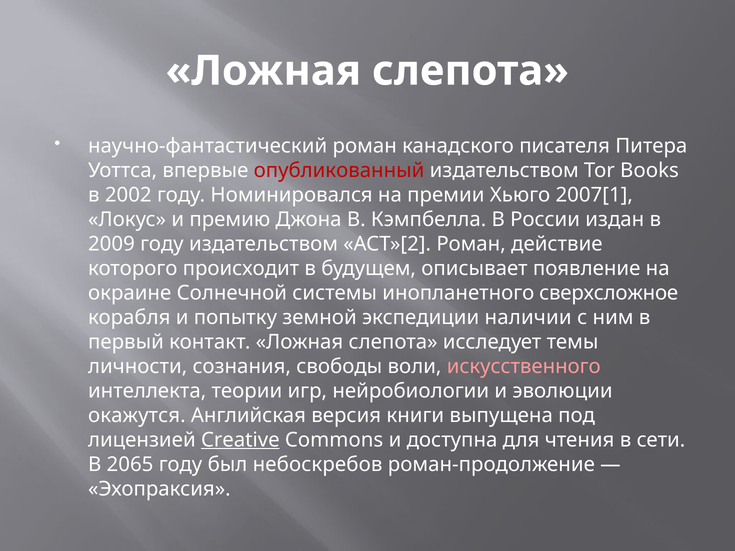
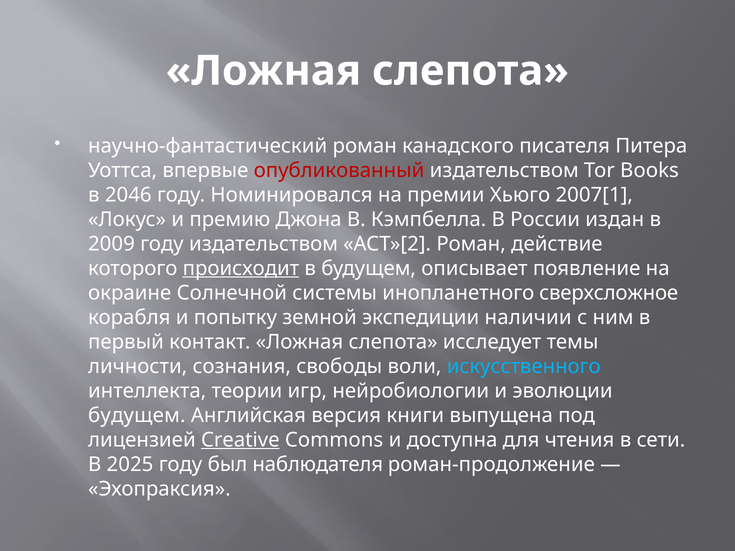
2002: 2002 -> 2046
происходит underline: none -> present
искусственного colour: pink -> light blue
окажутся at (137, 416): окажутся -> будущем
2065: 2065 -> 2025
небоскребов: небоскребов -> наблюдателя
